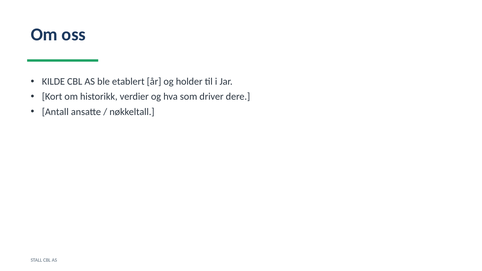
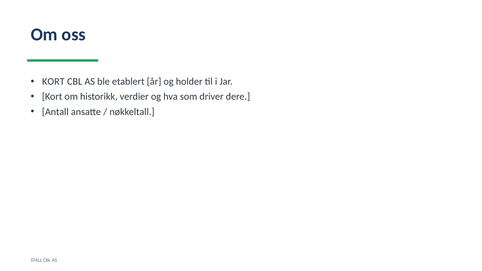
KILDE at (53, 82): KILDE -> KORT
